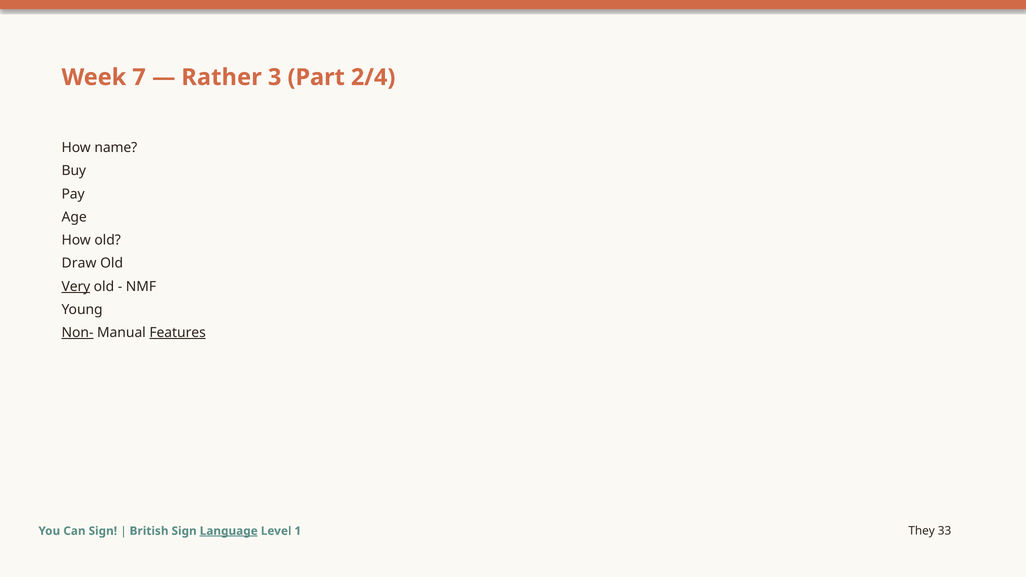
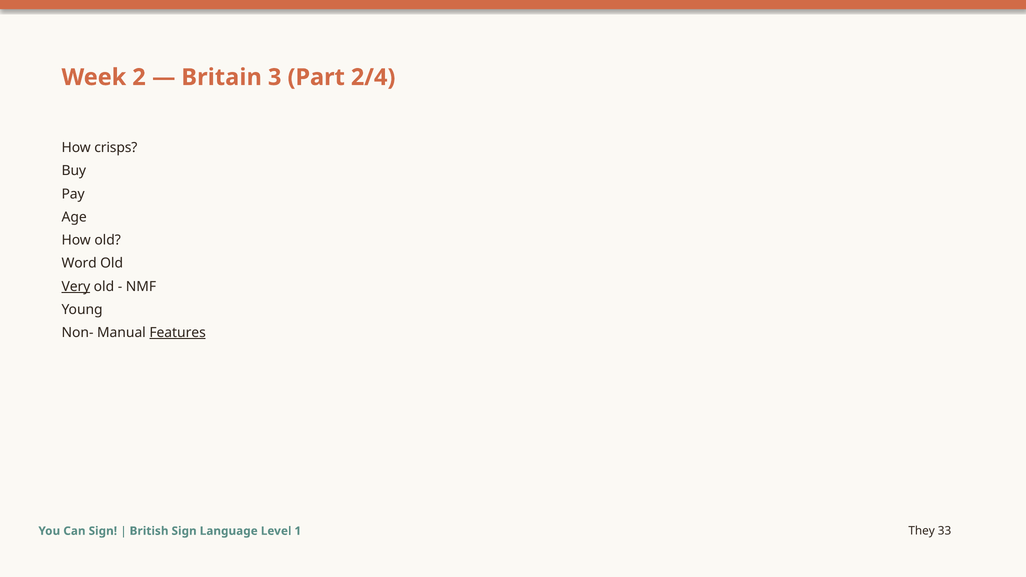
7: 7 -> 2
Rather: Rather -> Britain
name: name -> crisps
Draw: Draw -> Word
Non- underline: present -> none
Language underline: present -> none
